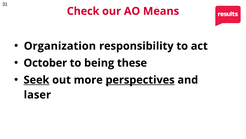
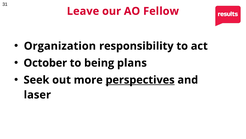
Check: Check -> Leave
Means: Means -> Fellow
these: these -> plans
Seek underline: present -> none
